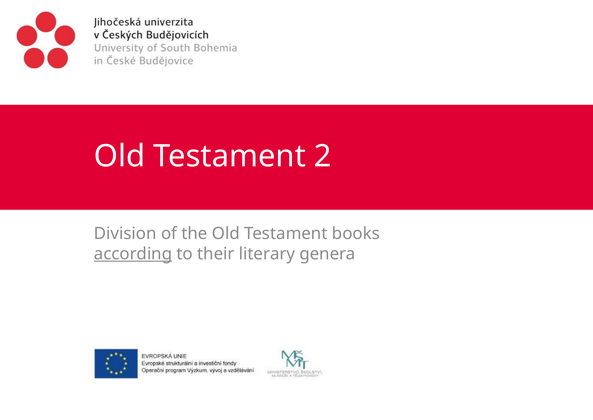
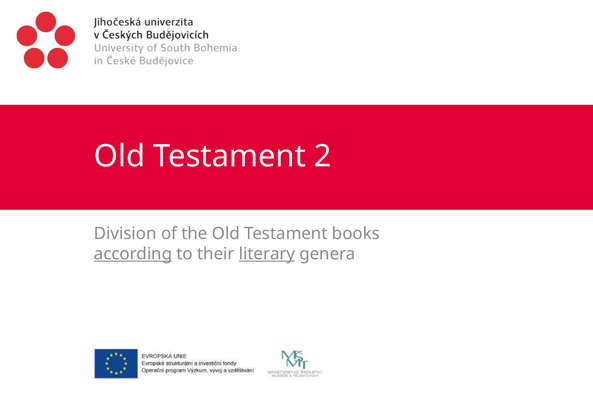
literary underline: none -> present
